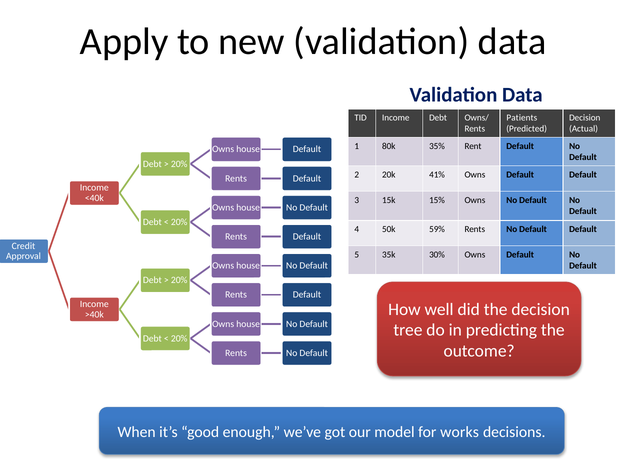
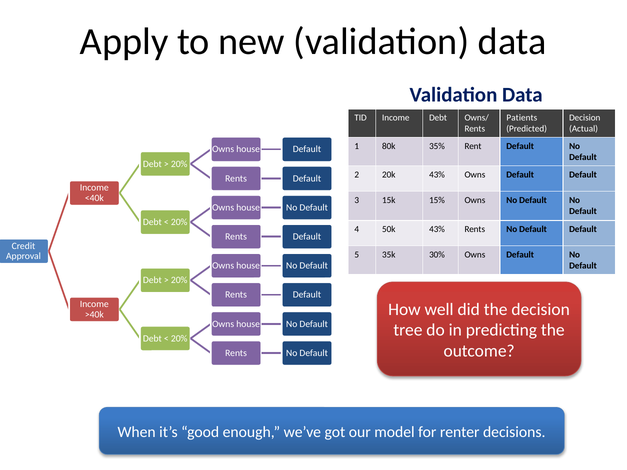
20k 41%: 41% -> 43%
50k 59%: 59% -> 43%
works: works -> renter
